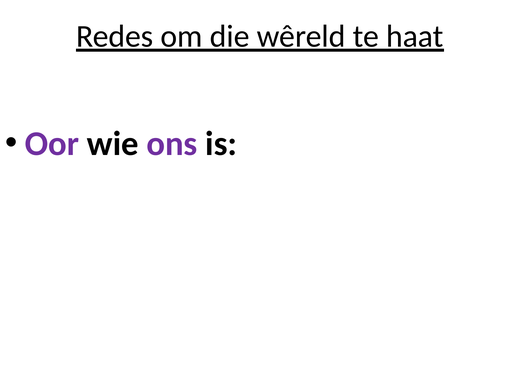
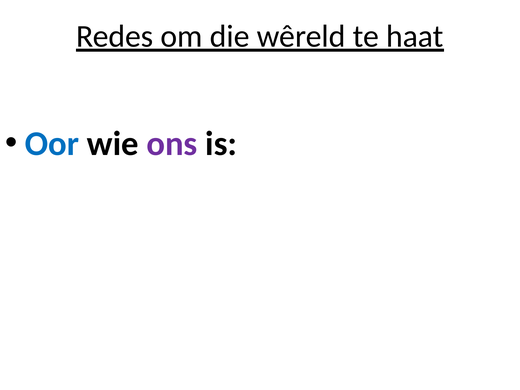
Oor colour: purple -> blue
